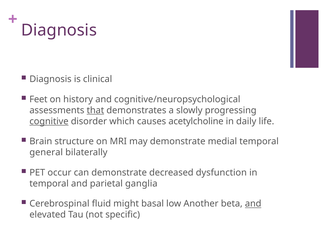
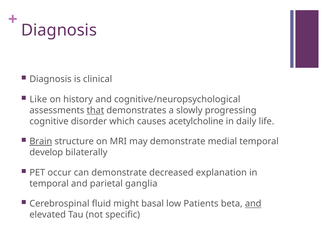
Feet: Feet -> Like
cognitive underline: present -> none
Brain underline: none -> present
general: general -> develop
dysfunction: dysfunction -> explanation
Another: Another -> Patients
